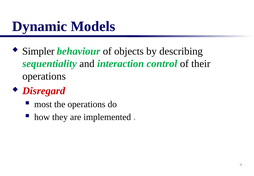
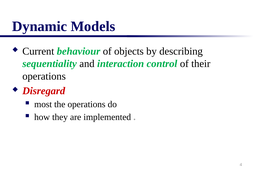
Simpler: Simpler -> Current
